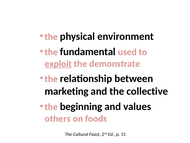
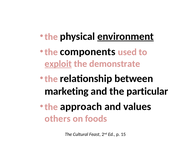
environment underline: none -> present
fundamental: fundamental -> components
collective: collective -> particular
beginning: beginning -> approach
